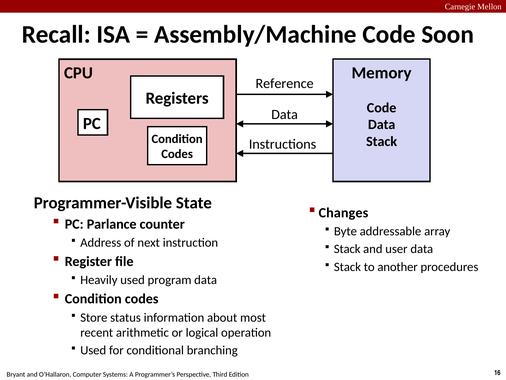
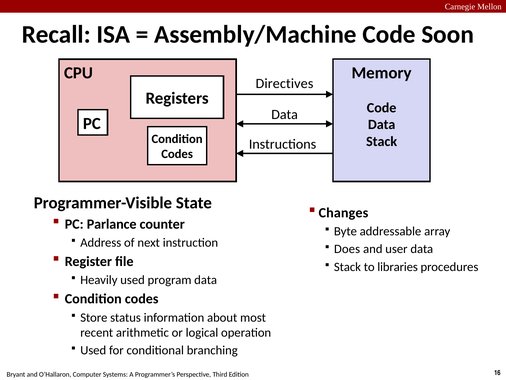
Reference: Reference -> Directives
Stack at (347, 249): Stack -> Does
another: another -> libraries
